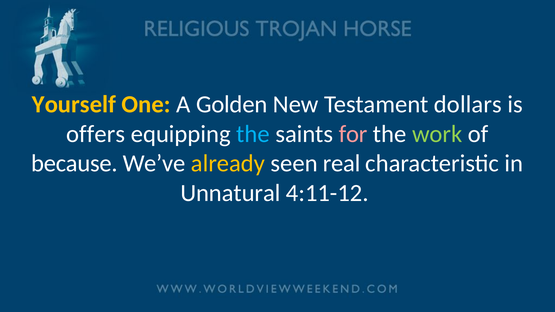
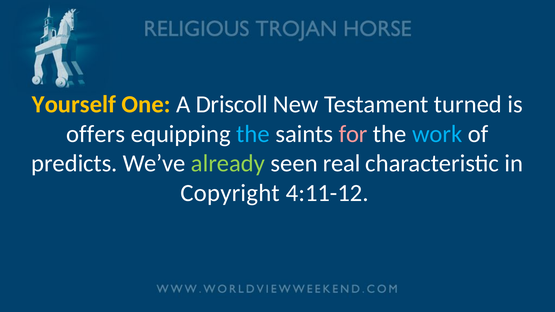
Golden: Golden -> Driscoll
dollars: dollars -> turned
work colour: light green -> light blue
because: because -> predicts
already colour: yellow -> light green
Unnatural: Unnatural -> Copyright
